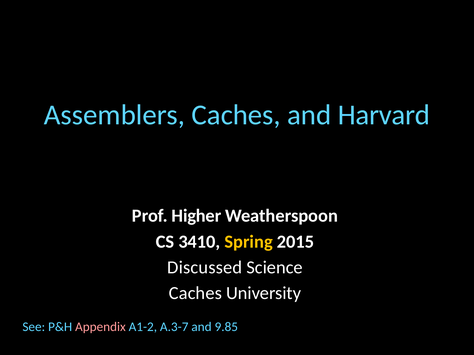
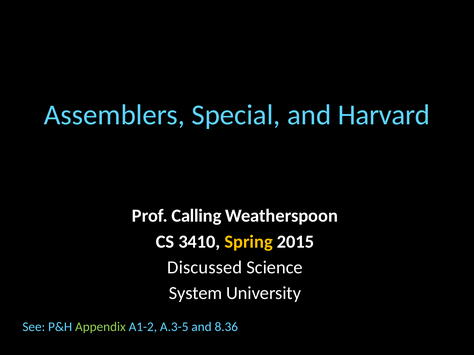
Assemblers Caches: Caches -> Special
Higher: Higher -> Calling
Caches at (195, 294): Caches -> System
Appendix colour: pink -> light green
A.3-7: A.3-7 -> A.3-5
9.85: 9.85 -> 8.36
